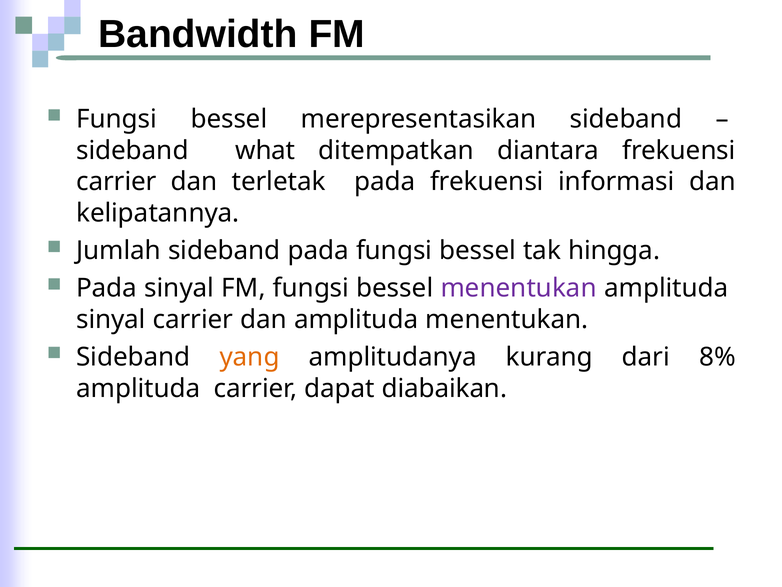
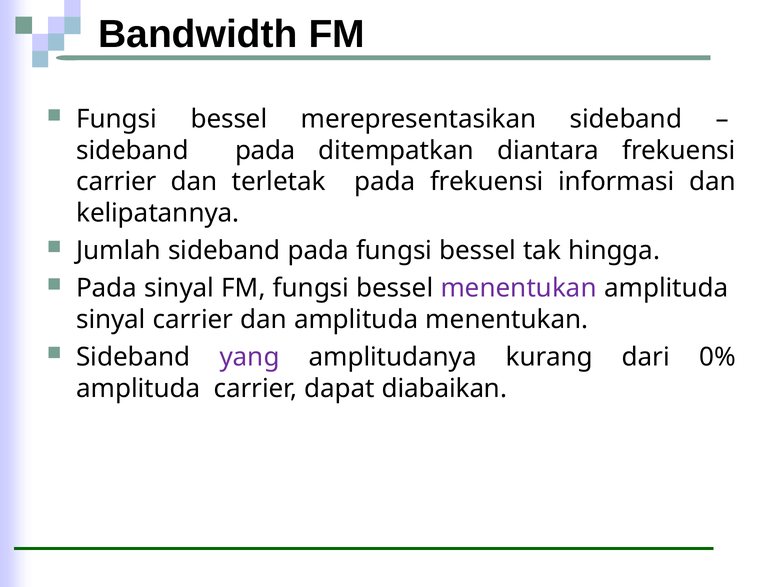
what at (265, 150): what -> pada
yang colour: orange -> purple
8%: 8% -> 0%
